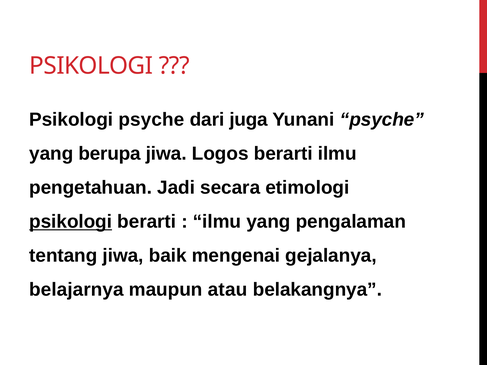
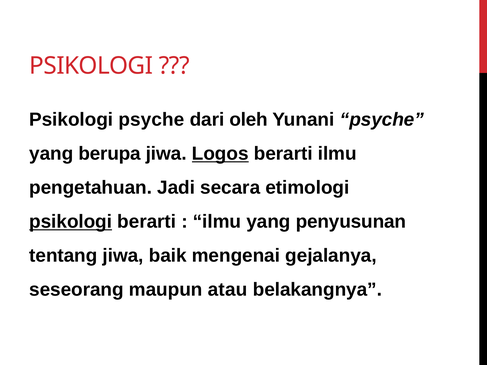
juga: juga -> oleh
Logos underline: none -> present
pengalaman: pengalaman -> penyusunan
belajarnya: belajarnya -> seseorang
